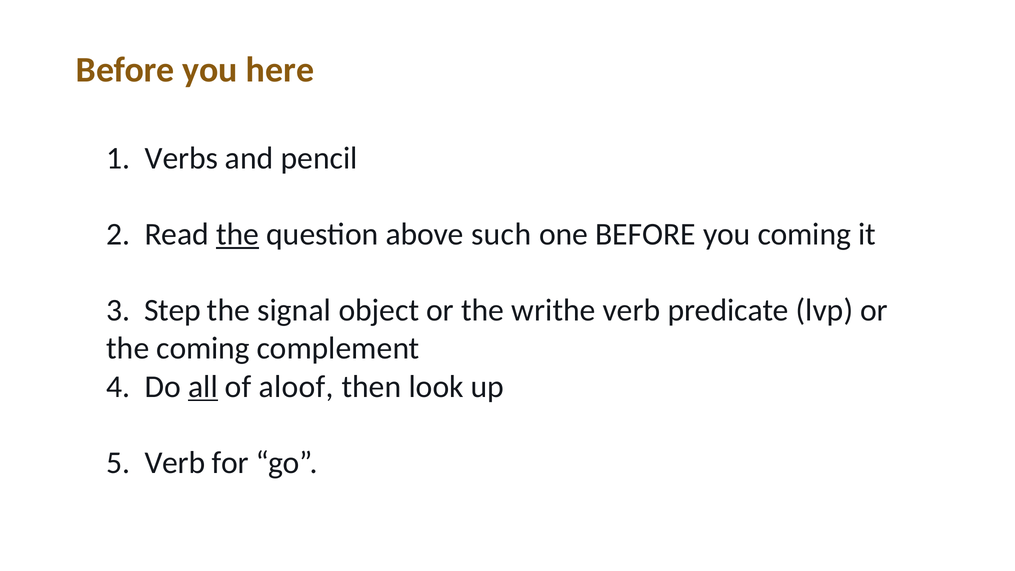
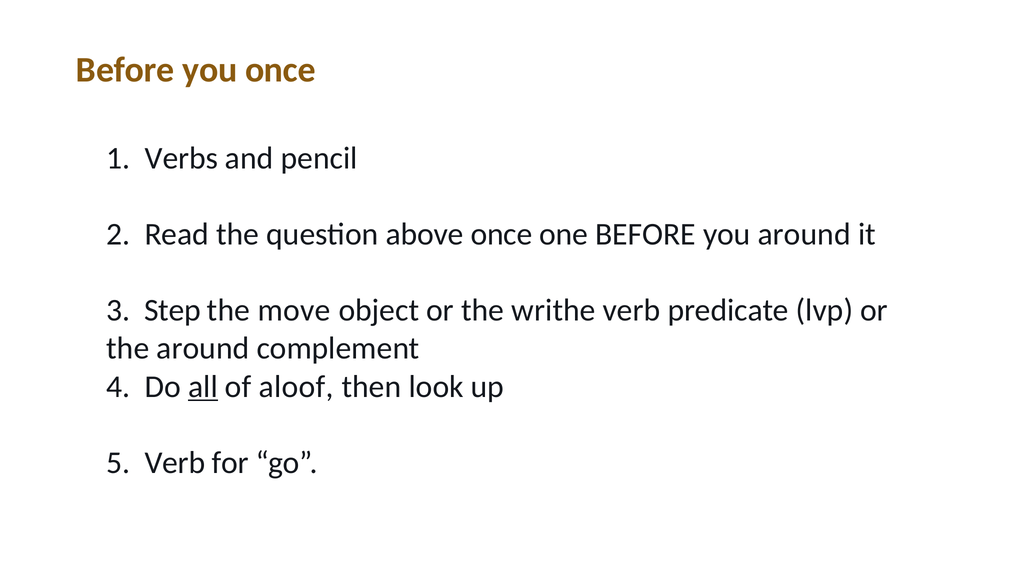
you here: here -> once
the at (238, 234) underline: present -> none
above such: such -> once
you coming: coming -> around
signal: signal -> move
the coming: coming -> around
